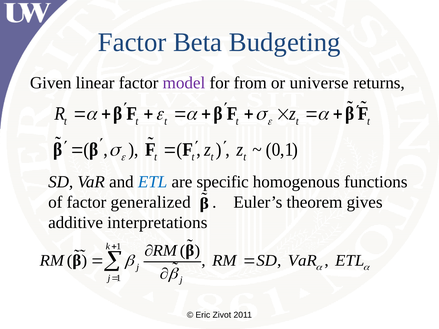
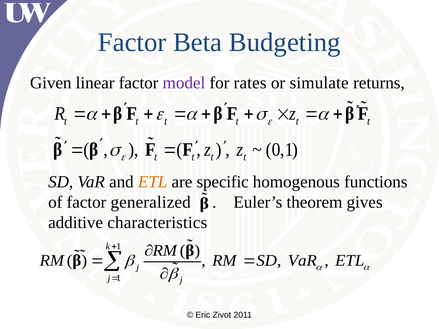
from: from -> rates
universe: universe -> simulate
ETL at (153, 182) colour: blue -> orange
interpretations: interpretations -> characteristics
